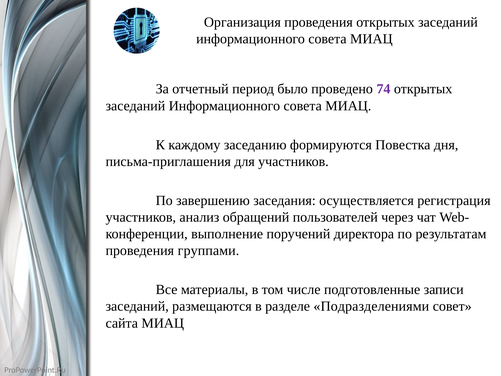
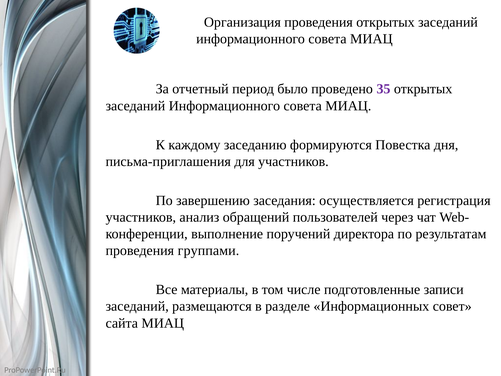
74: 74 -> 35
Подразделениями: Подразделениями -> Информационных
